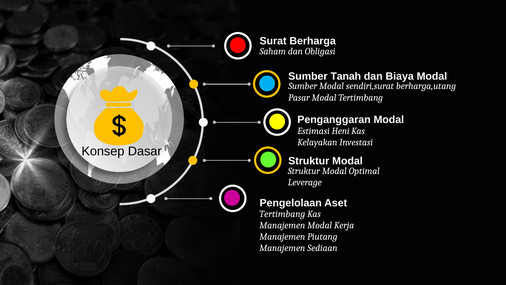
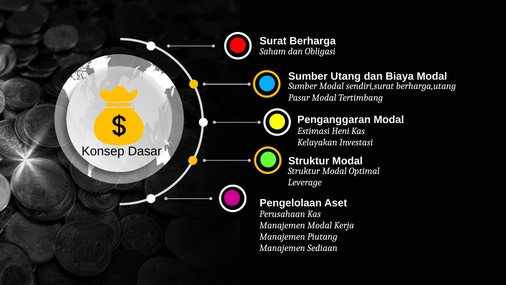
Tanah: Tanah -> Utang
Tertimbang at (282, 214): Tertimbang -> Perusahaan
